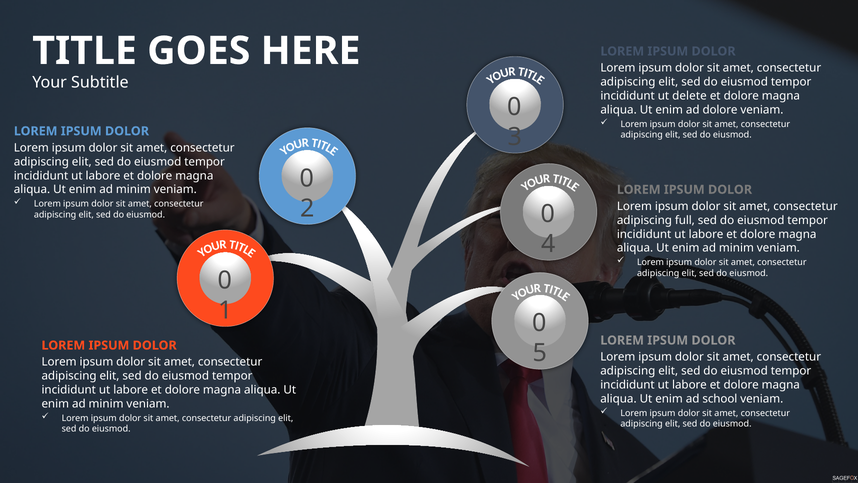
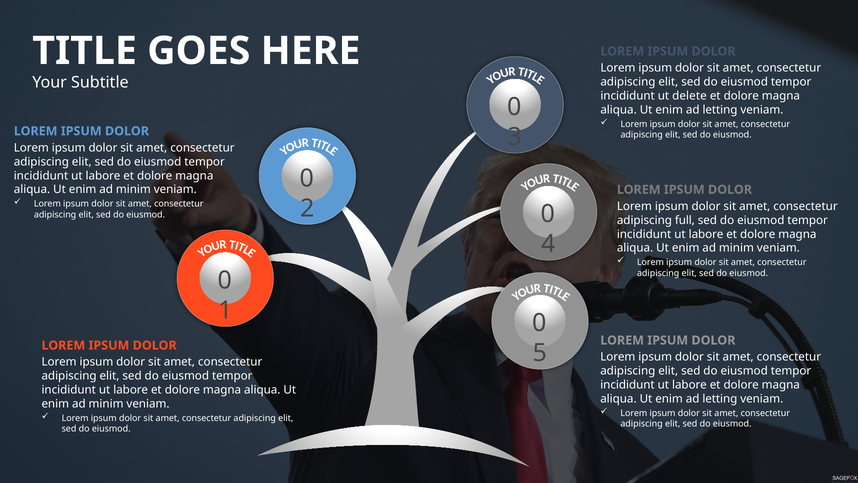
dolore at (720, 110): dolore -> letting
school at (720, 399): school -> letting
